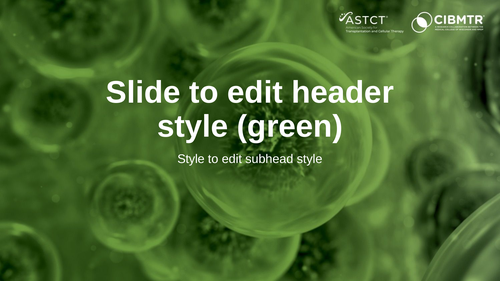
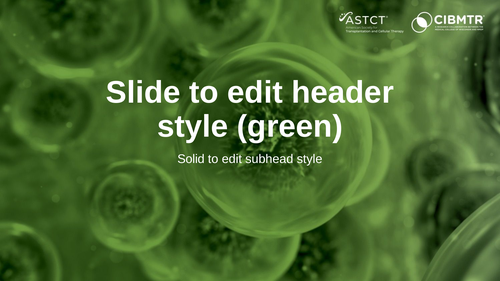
Style at (191, 159): Style -> Solid
